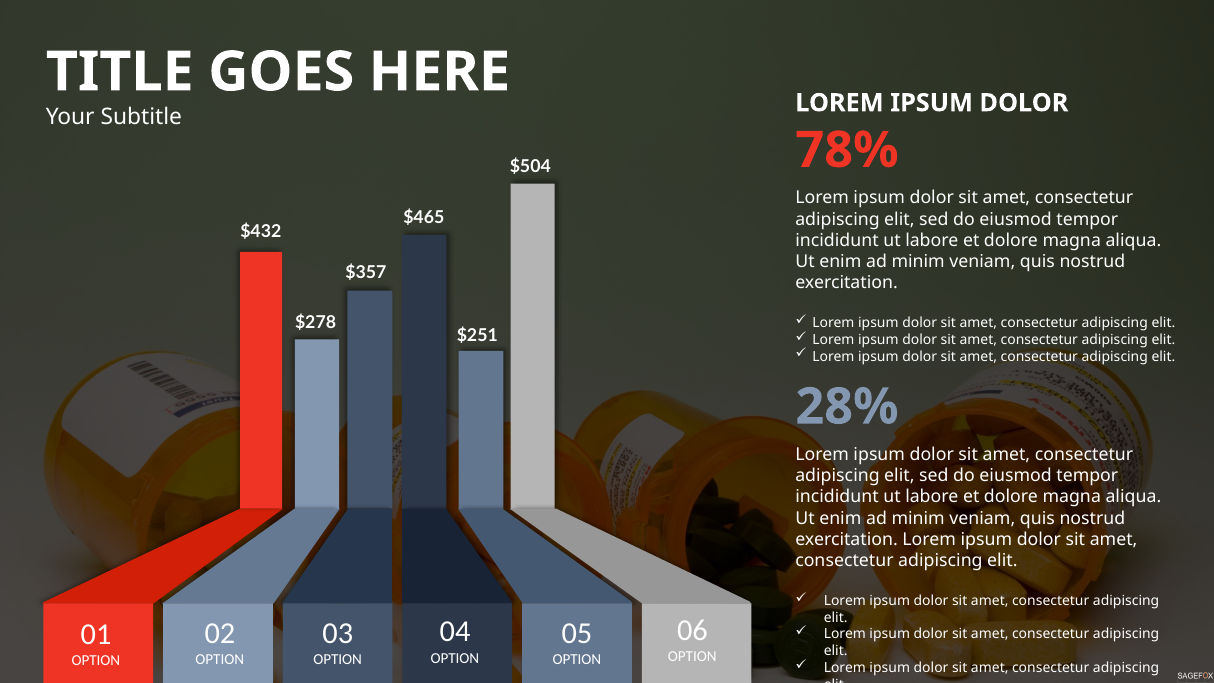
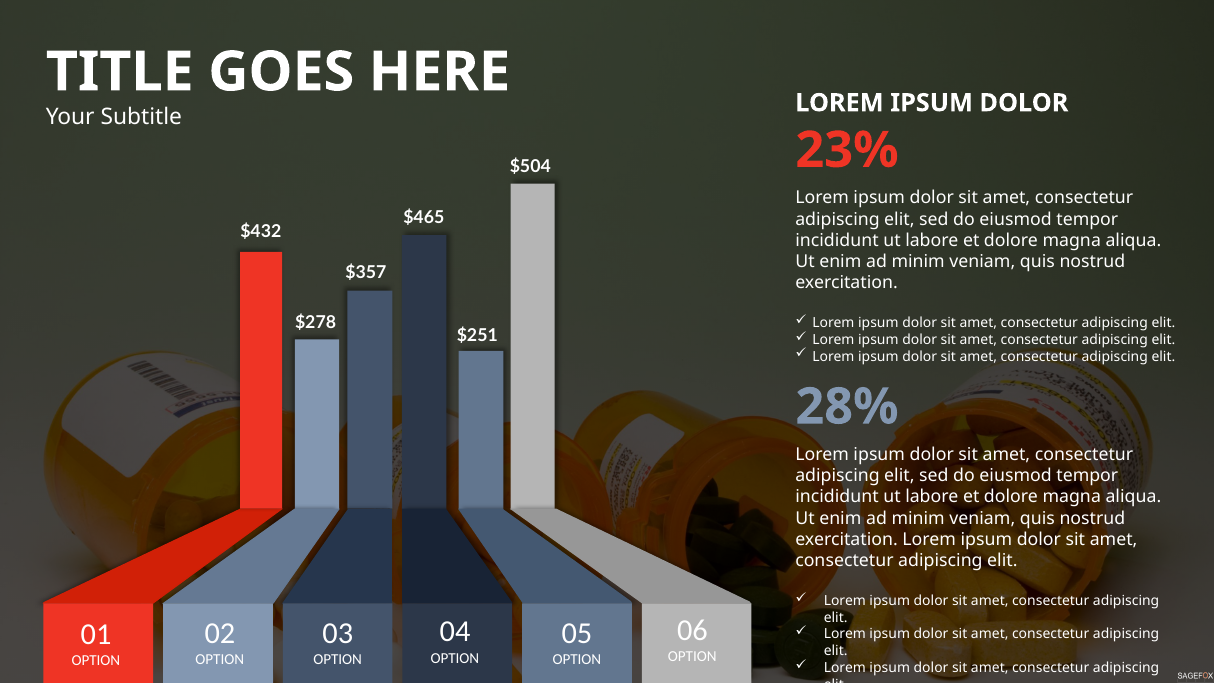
78%: 78% -> 23%
